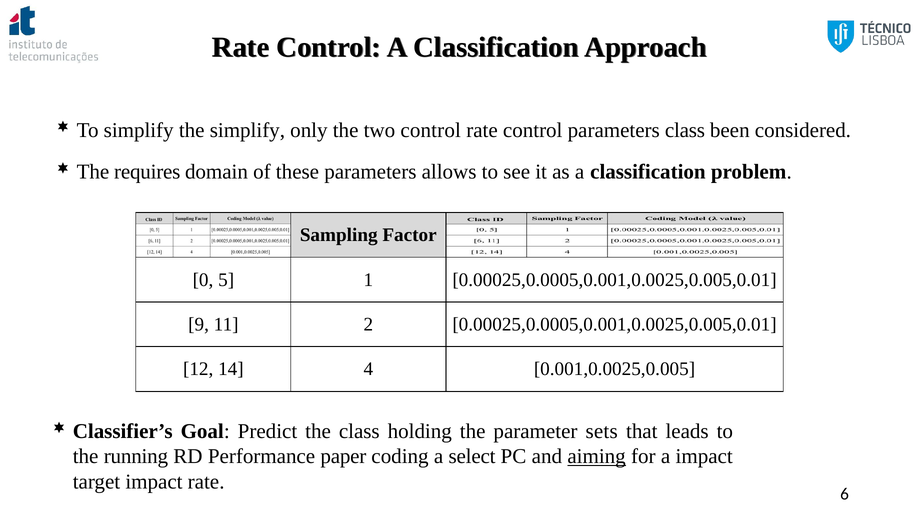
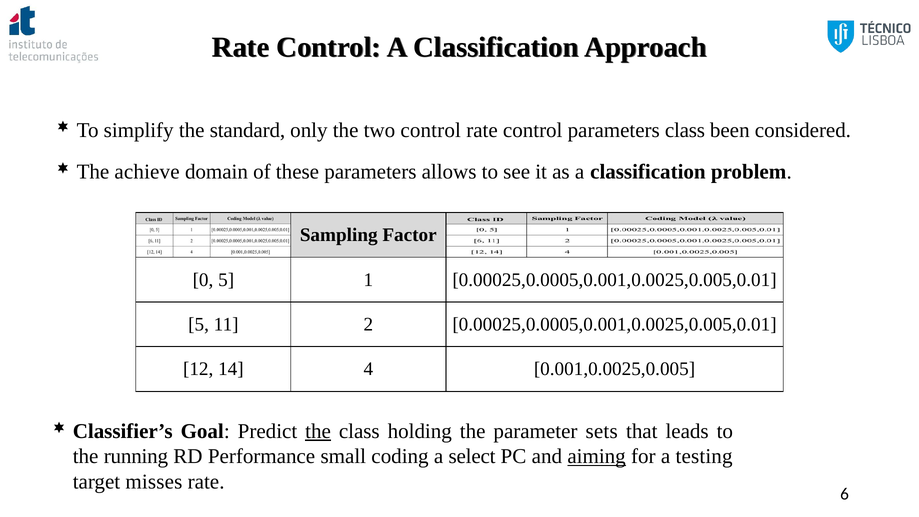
the simplify: simplify -> standard
requires: requires -> achieve
9 at (199, 324): 9 -> 5
the at (318, 431) underline: none -> present
paper: paper -> small
a impact: impact -> testing
target impact: impact -> misses
